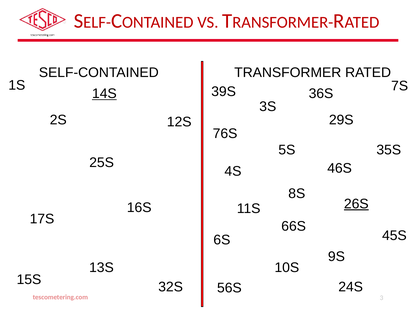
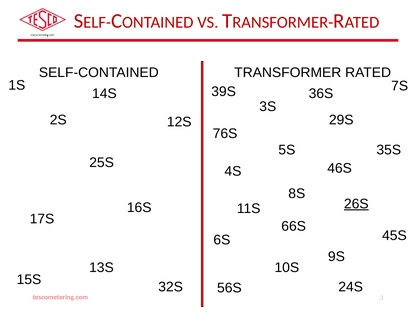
14S underline: present -> none
